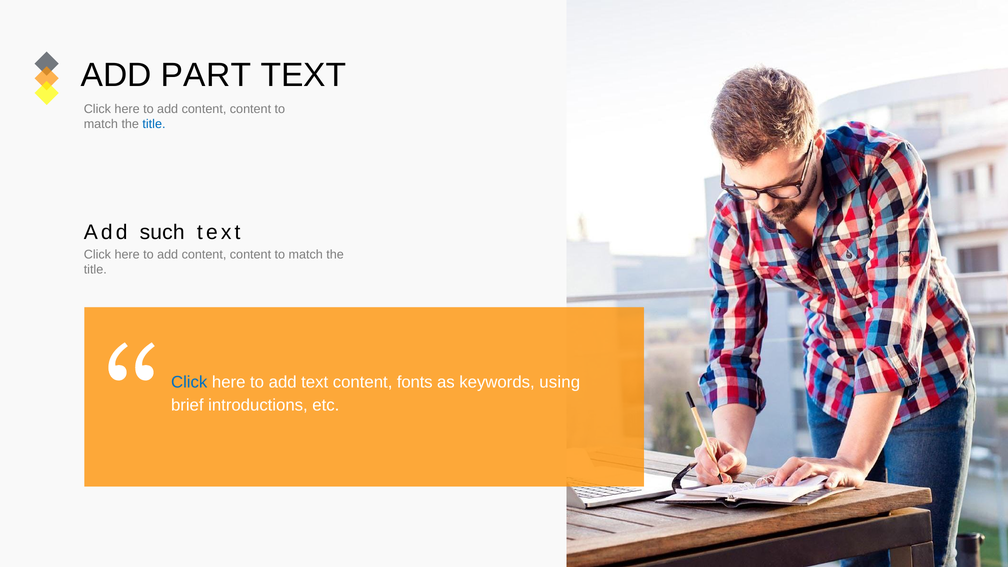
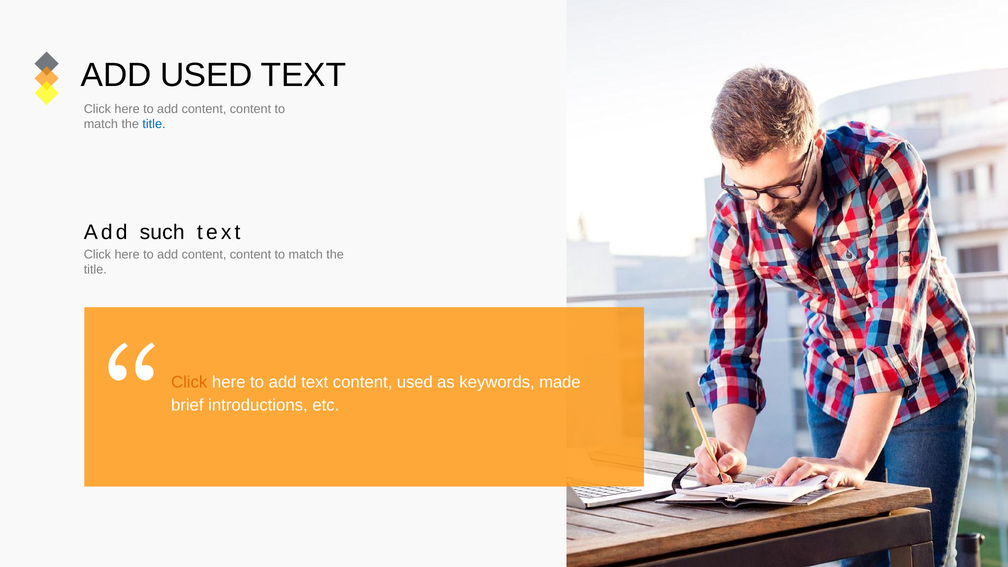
ADD PART: PART -> USED
Click at (189, 382) colour: blue -> orange
content fonts: fonts -> used
using: using -> made
